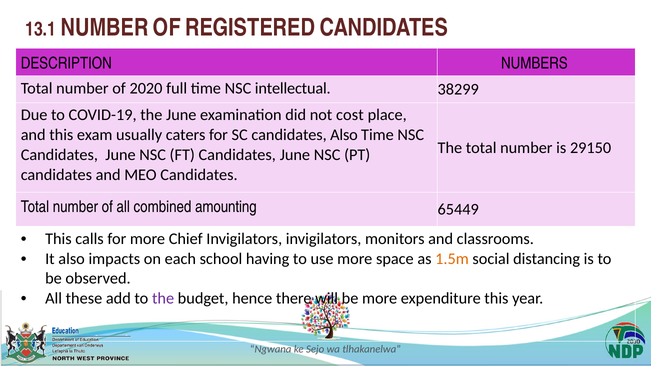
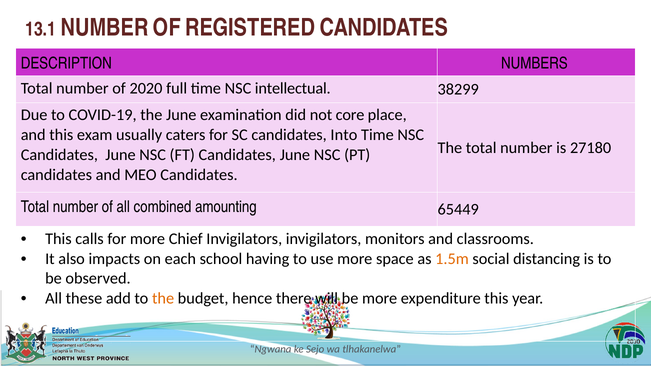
cost: cost -> core
candidates Also: Also -> Into
29150: 29150 -> 27180
the at (163, 299) colour: purple -> orange
